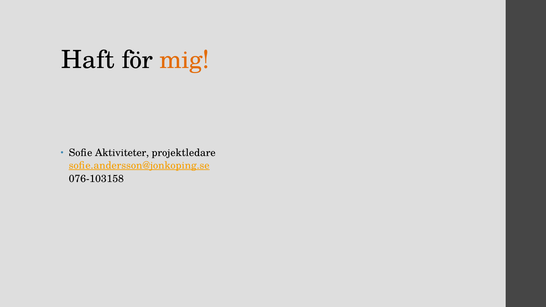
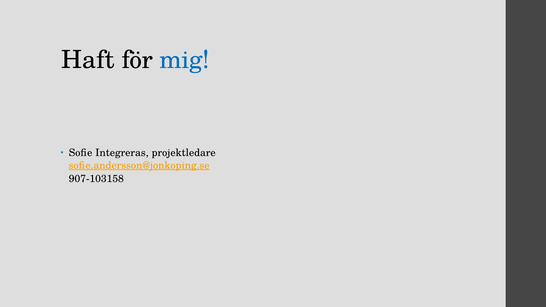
mig colour: orange -> blue
Aktiviteter: Aktiviteter -> Integreras
076-103158: 076-103158 -> 907-103158
